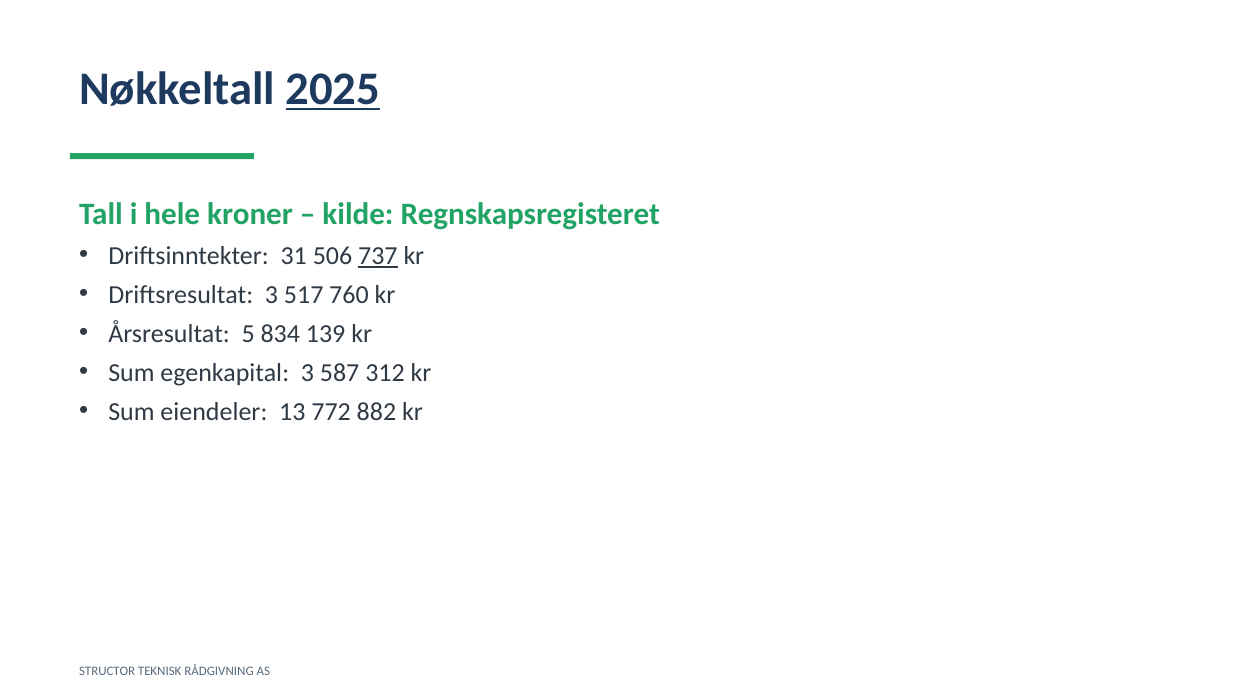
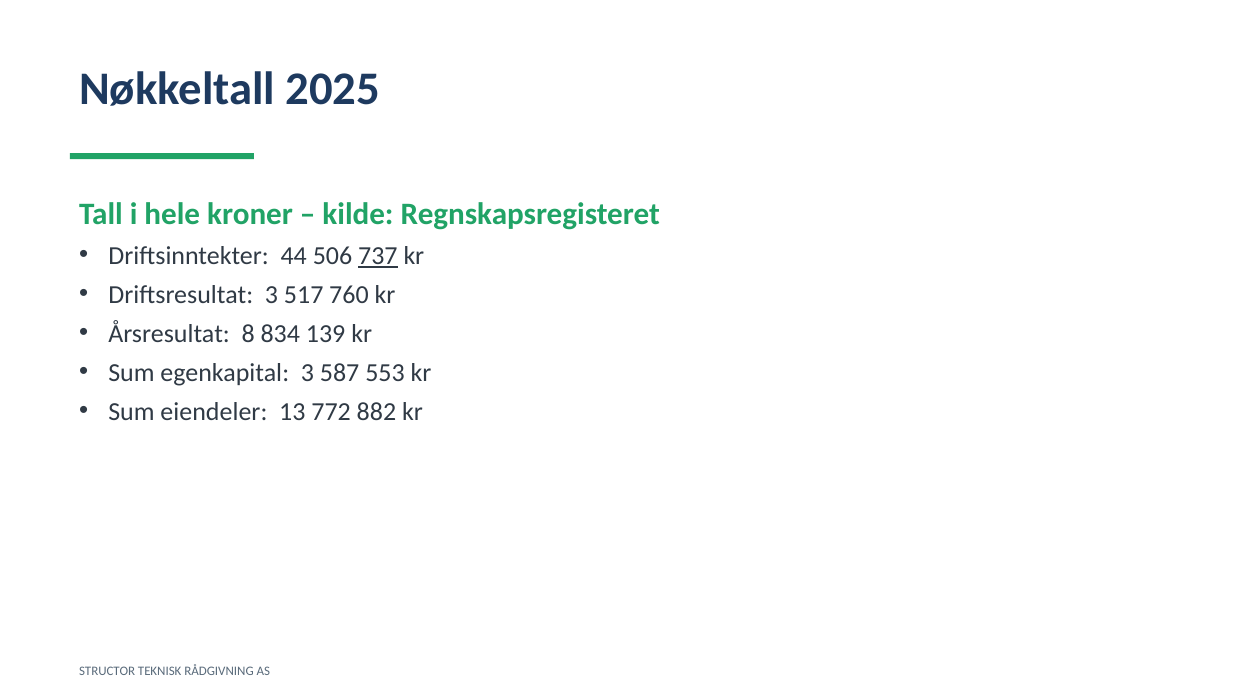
2025 underline: present -> none
31: 31 -> 44
5: 5 -> 8
312: 312 -> 553
